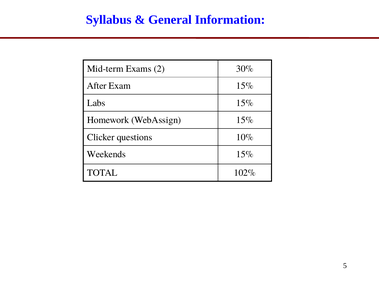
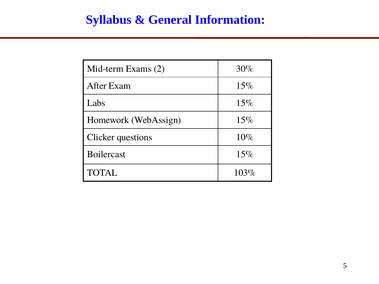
Weekends: Weekends -> Boilercast
102%: 102% -> 103%
